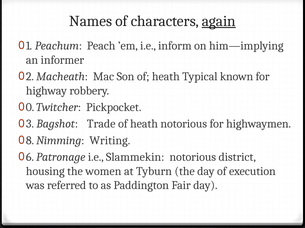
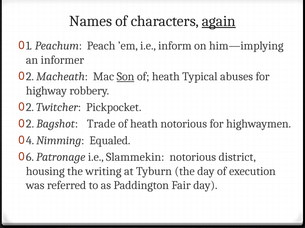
Son underline: none -> present
known: known -> abuses
0 at (30, 108): 0 -> 2
3 at (30, 124): 3 -> 2
8: 8 -> 4
Writing: Writing -> Equaled
women: women -> writing
